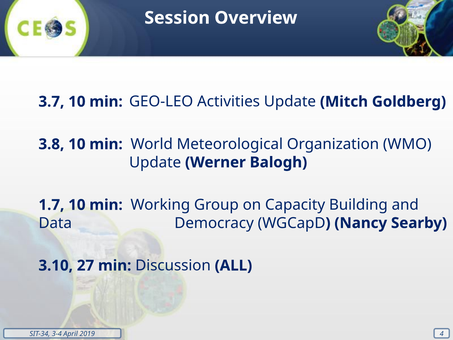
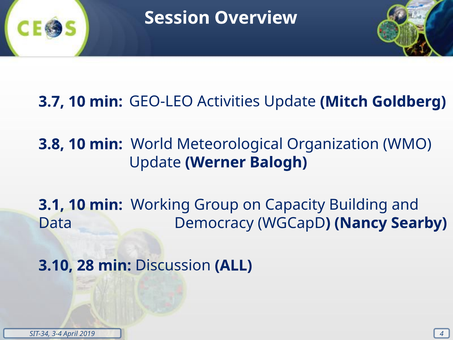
1.7: 1.7 -> 3.1
27: 27 -> 28
